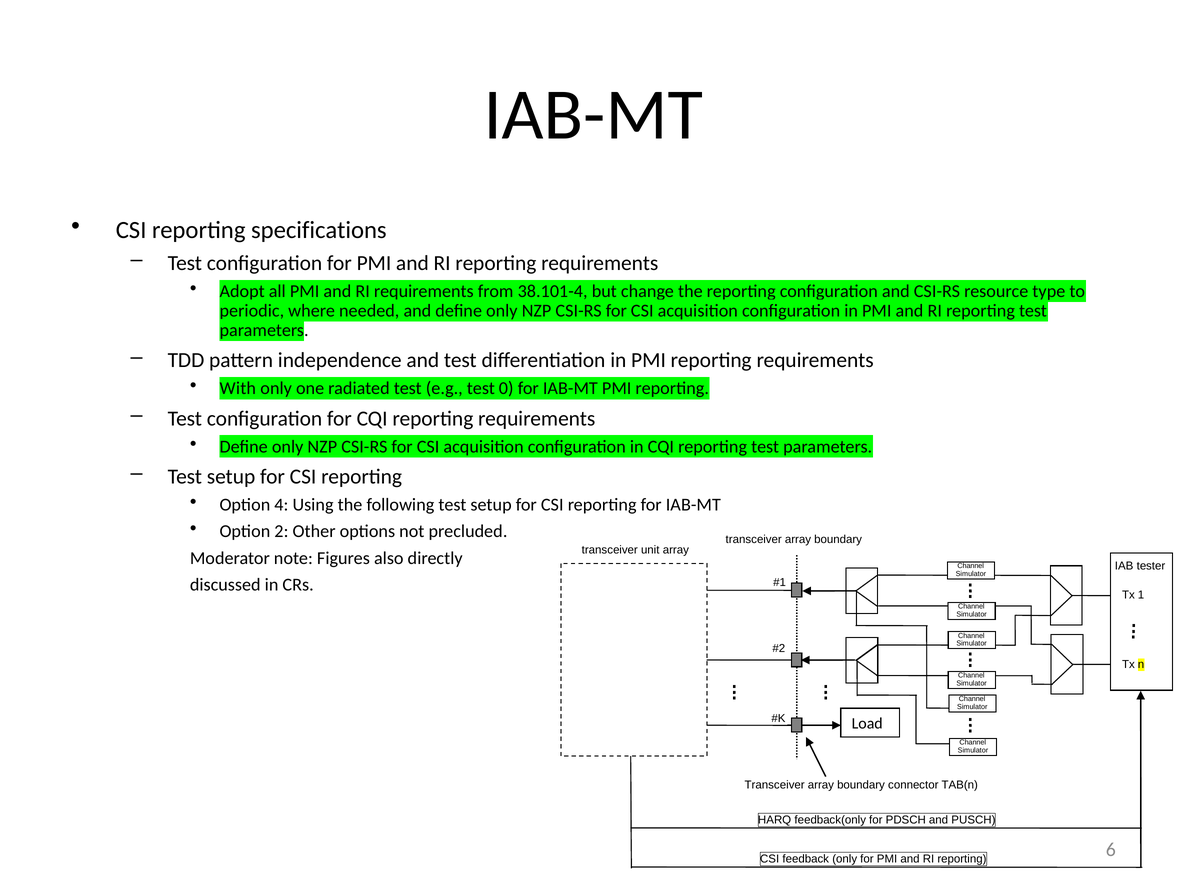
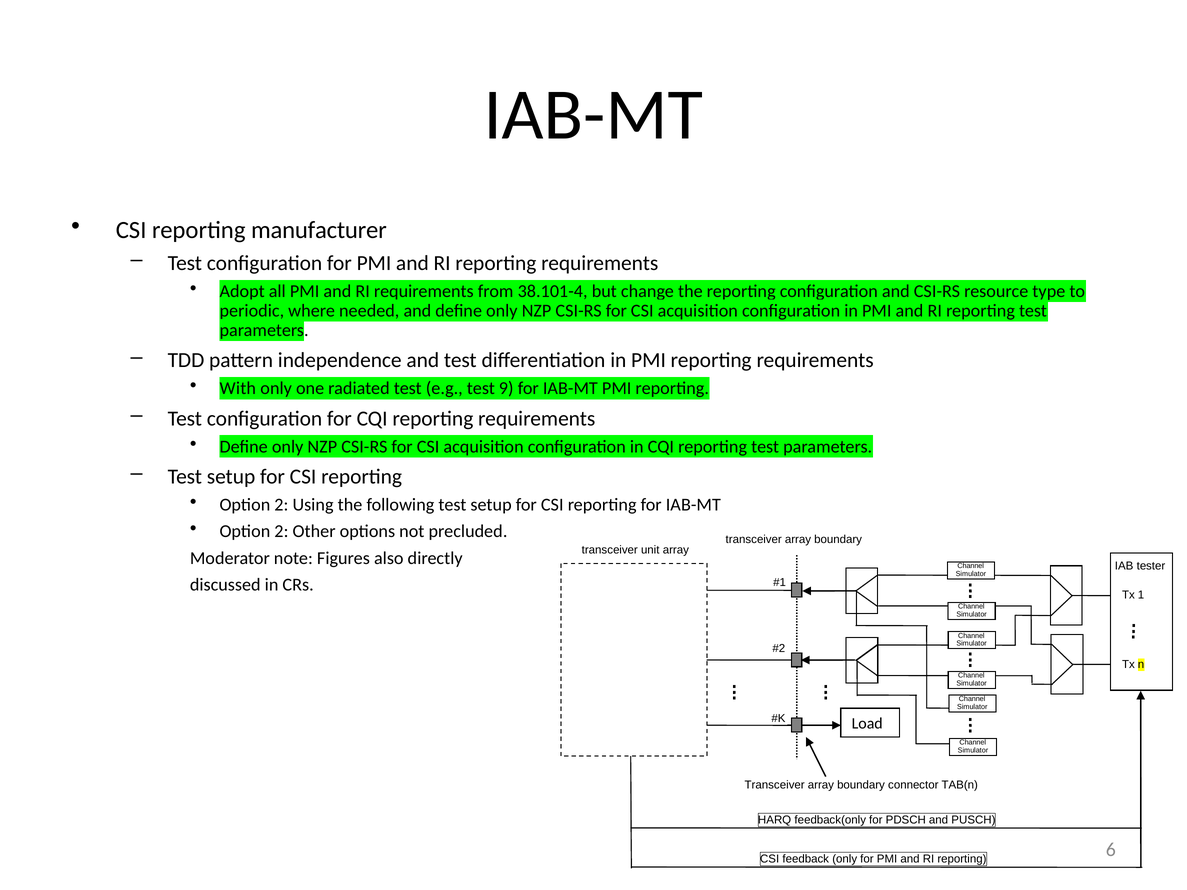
specifications: specifications -> manufacturer
0: 0 -> 9
4 at (281, 505): 4 -> 2
